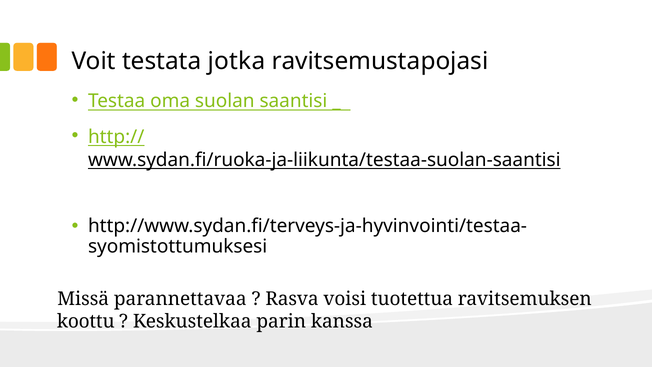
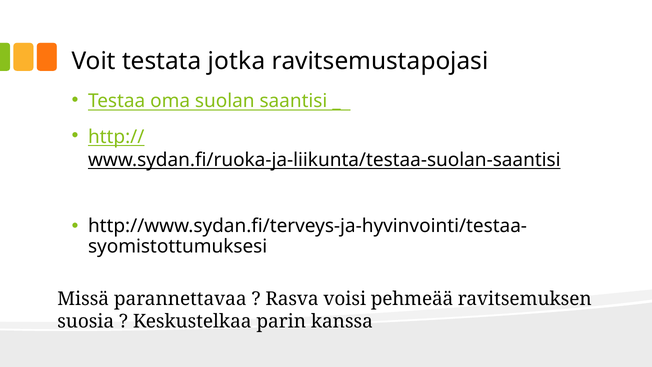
tuotettua: tuotettua -> pehmeää
koottu: koottu -> suosia
